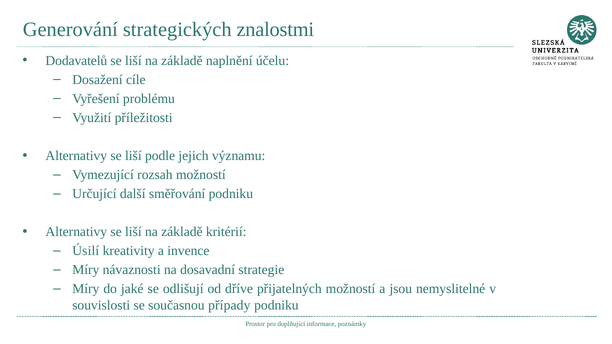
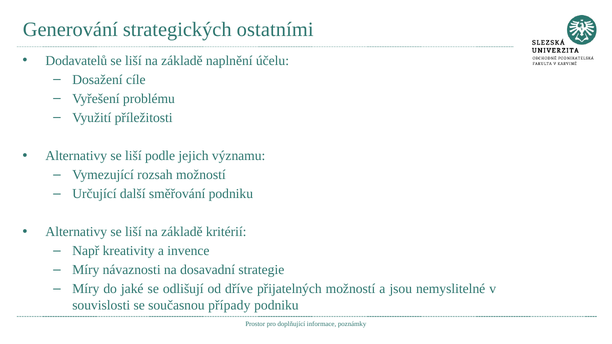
znalostmi: znalostmi -> ostatními
Úsilí: Úsilí -> Např
